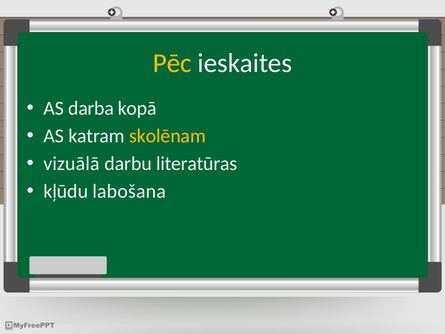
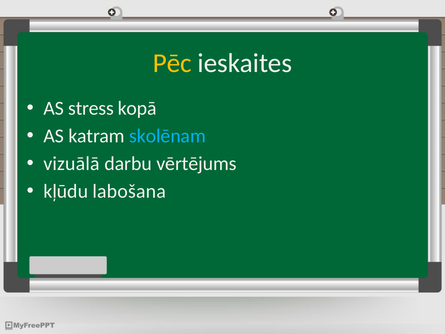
darba: darba -> stress
skolēnam colour: yellow -> light blue
literatūras: literatūras -> vērtējums
